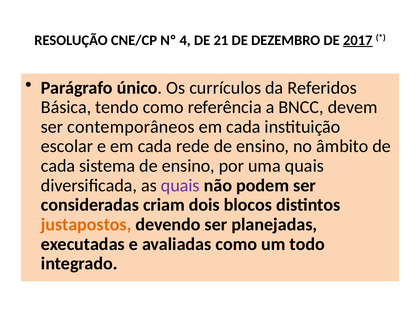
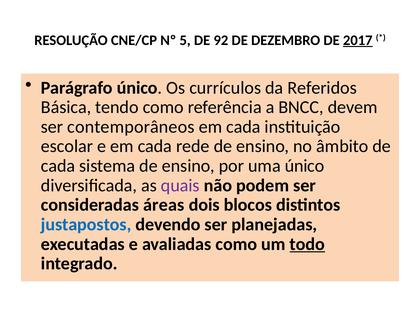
4: 4 -> 5
21: 21 -> 92
uma quais: quais -> único
criam: criam -> áreas
justapostos colour: orange -> blue
todo underline: none -> present
